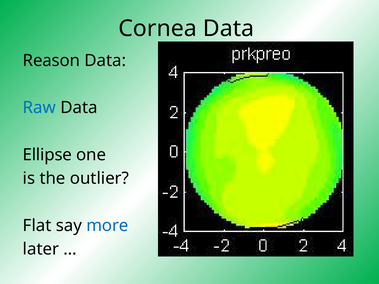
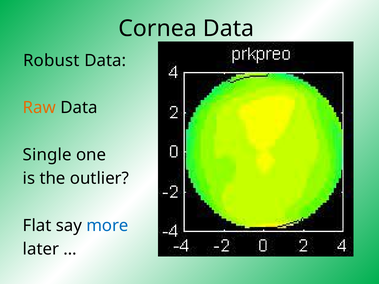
Reason: Reason -> Robust
Raw colour: blue -> orange
Ellipse: Ellipse -> Single
